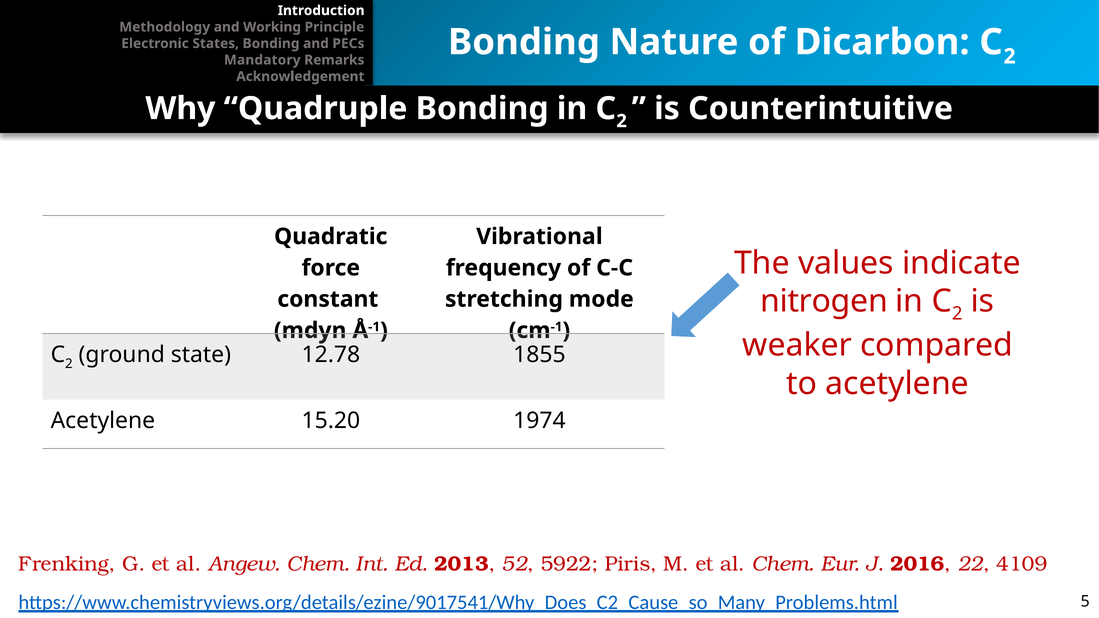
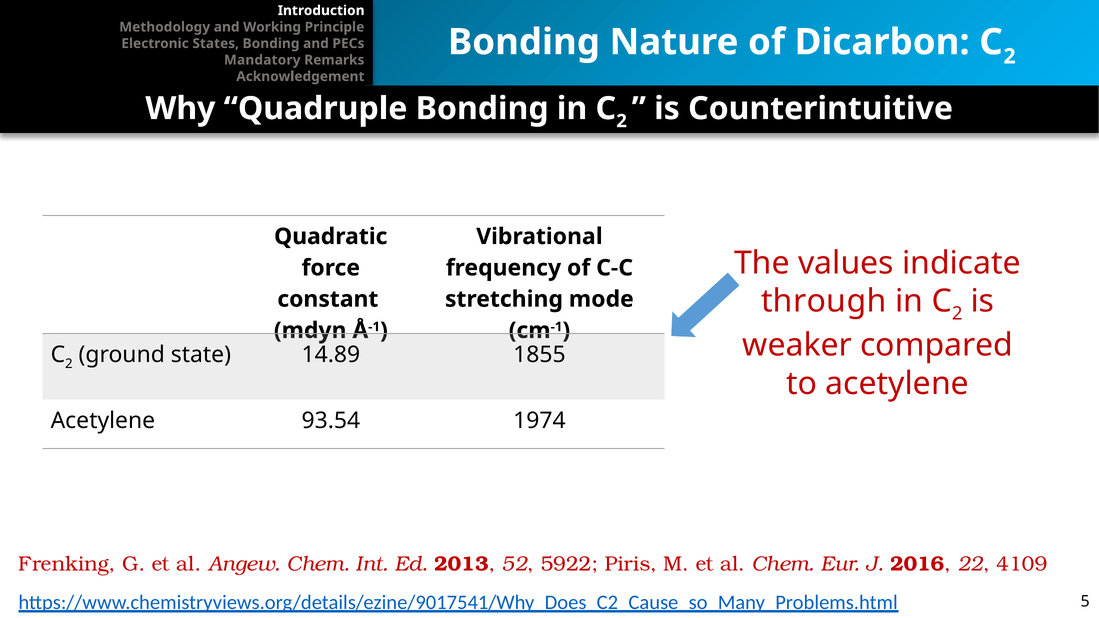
nitrogen: nitrogen -> through
12.78: 12.78 -> 14.89
15.20: 15.20 -> 93.54
